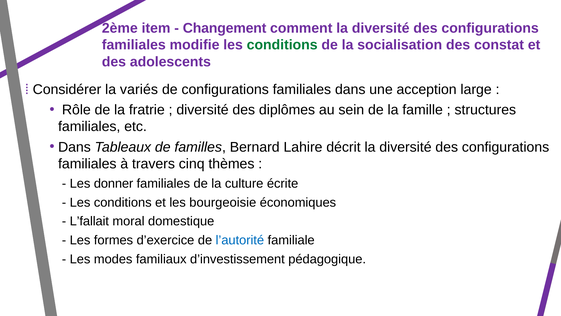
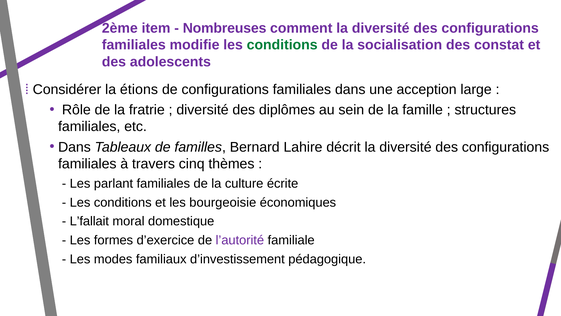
Changement: Changement -> Nombreuses
variés: variés -> étions
donner: donner -> parlant
l’autorité colour: blue -> purple
